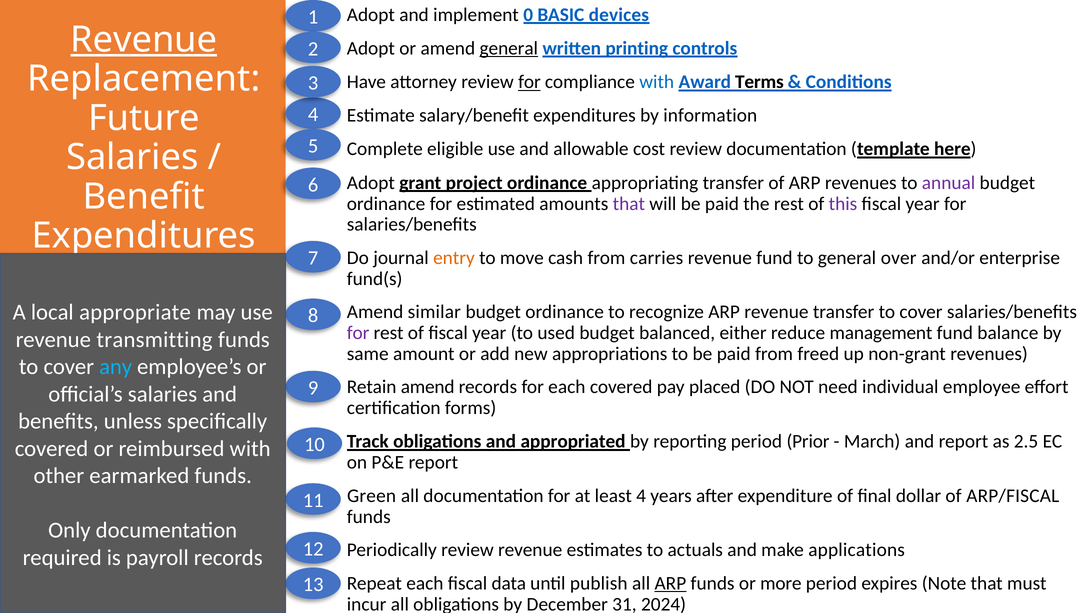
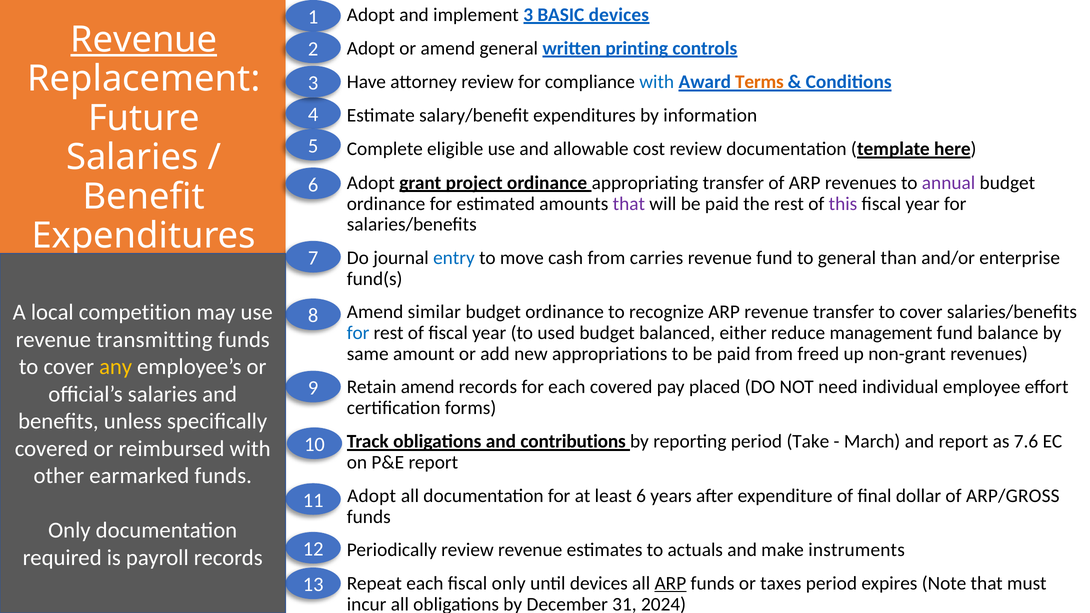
implement 0: 0 -> 3
general at (509, 48) underline: present -> none
for at (529, 82) underline: present -> none
Terms colour: black -> orange
entry colour: orange -> blue
over: over -> than
appropriate: appropriate -> competition
for at (358, 333) colour: purple -> blue
any colour: light blue -> yellow
appropriated: appropriated -> contributions
Prior: Prior -> Take
2.5: 2.5 -> 7.6
Green at (372, 496): Green -> Adopt
least 4: 4 -> 6
ARP/FISCAL: ARP/FISCAL -> ARP/GROSS
applications: applications -> instruments
fiscal data: data -> only
until publish: publish -> devices
more: more -> taxes
